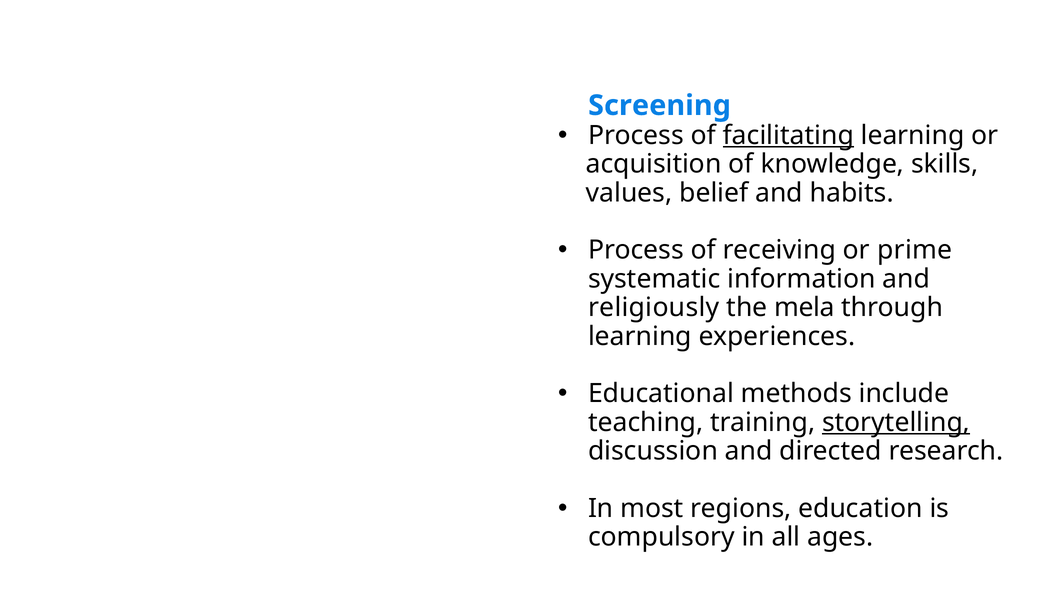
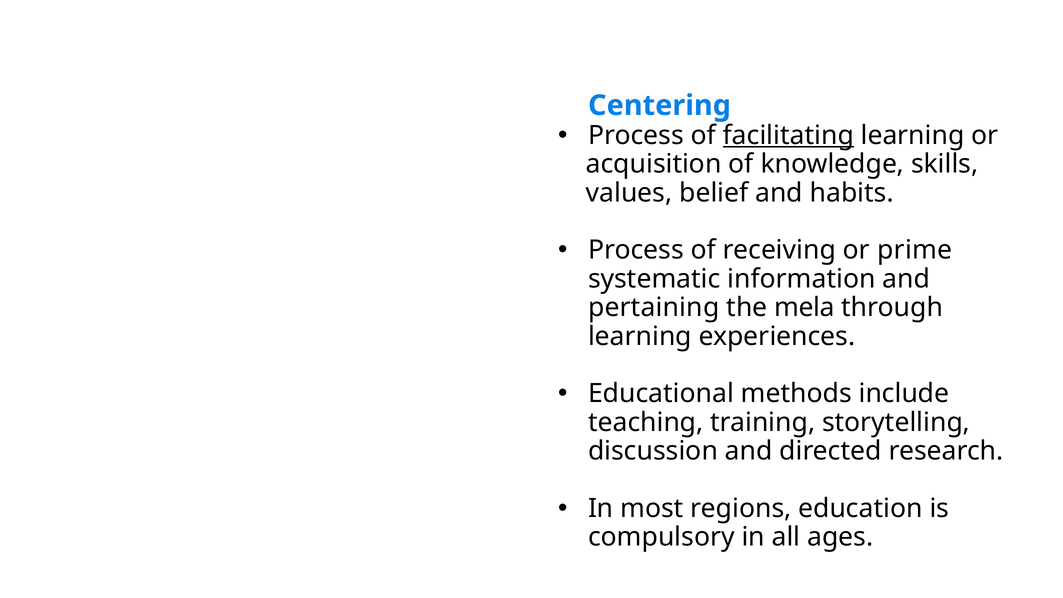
Screening: Screening -> Centering
religiously: religiously -> pertaining
storytelling underline: present -> none
